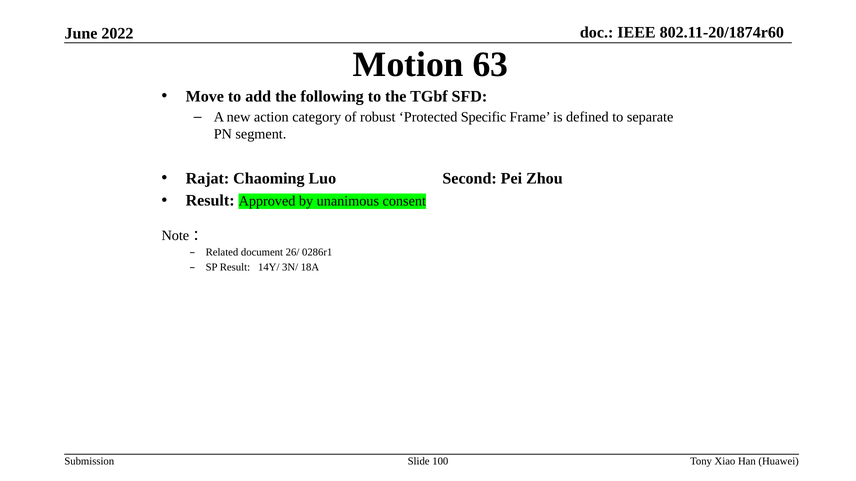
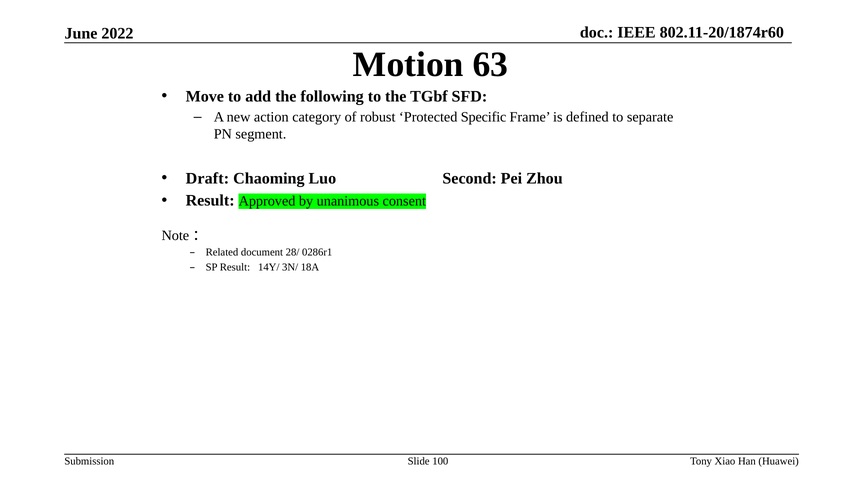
Rajat: Rajat -> Draft
26/: 26/ -> 28/
